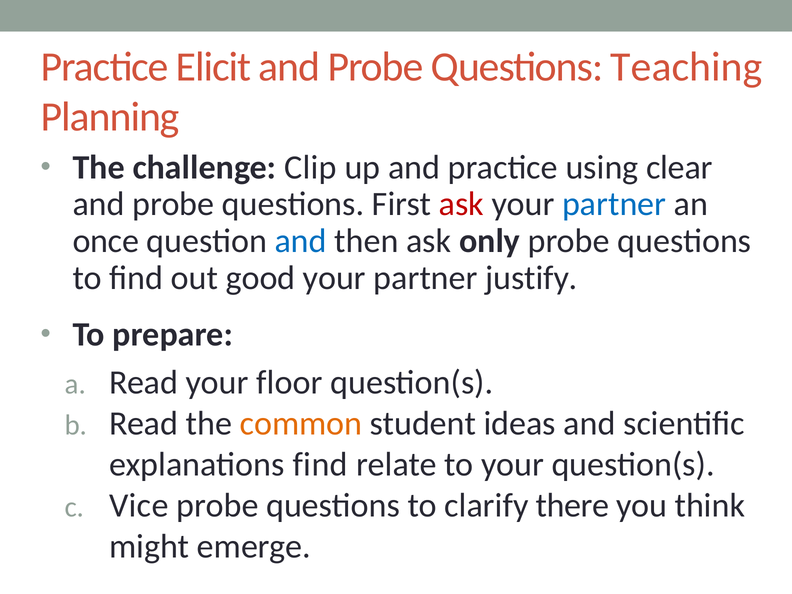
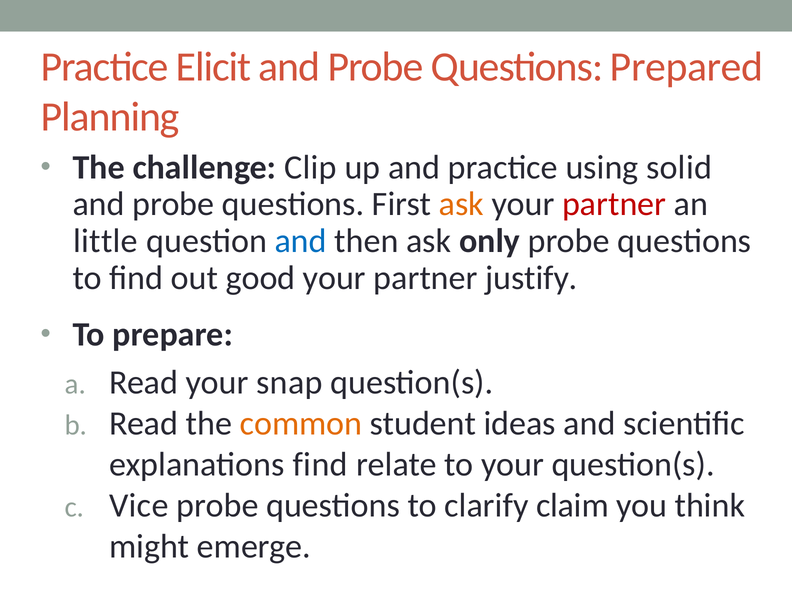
Teaching: Teaching -> Prepared
clear: clear -> solid
ask at (461, 204) colour: red -> orange
partner at (614, 204) colour: blue -> red
once: once -> little
floor: floor -> snap
there: there -> claim
